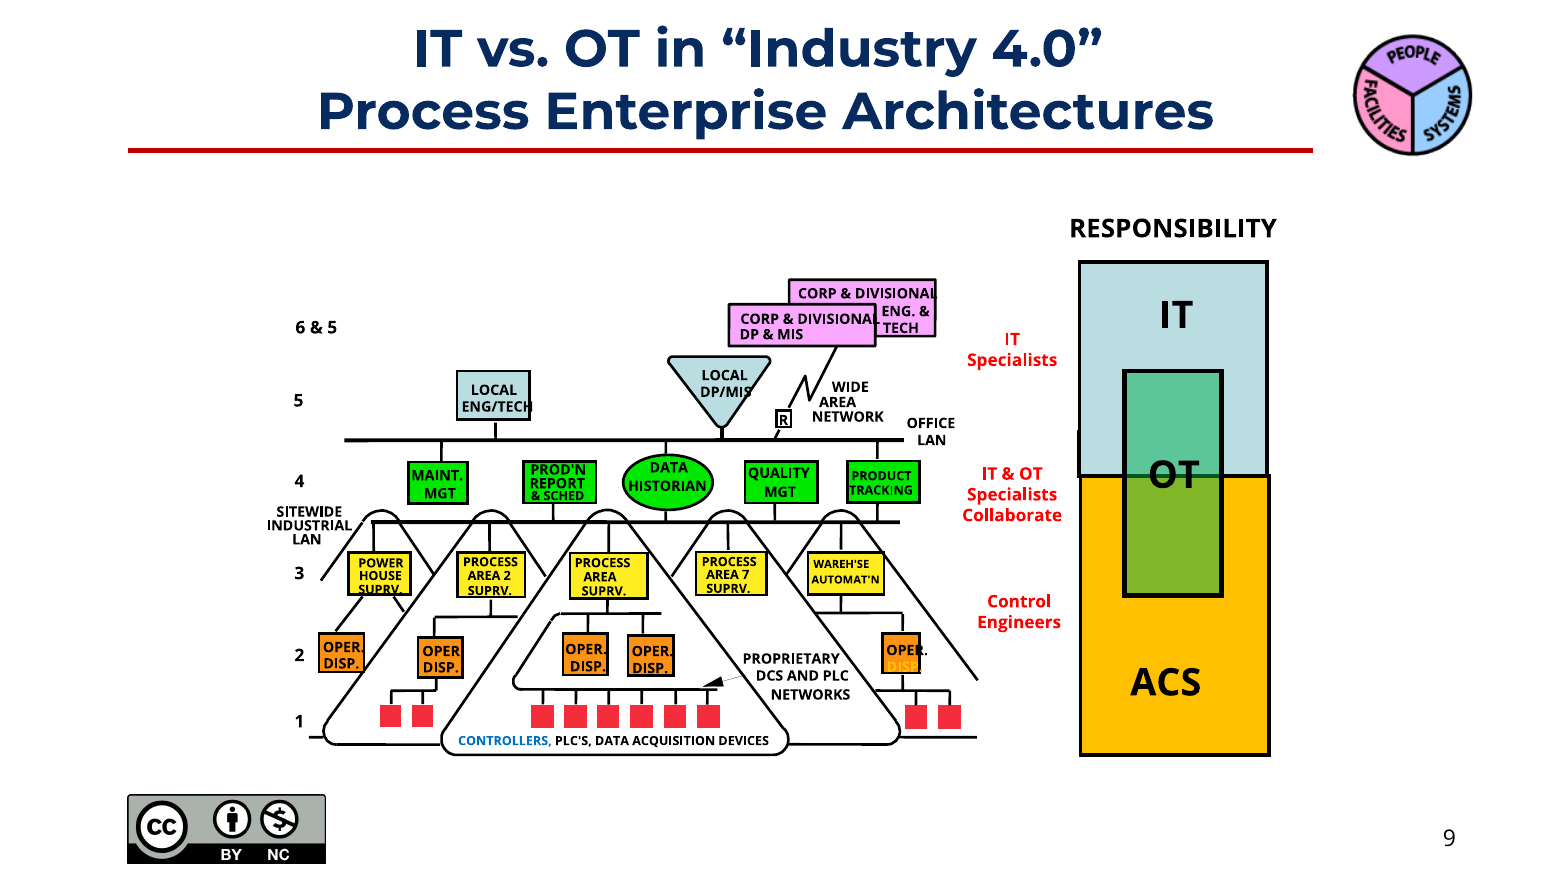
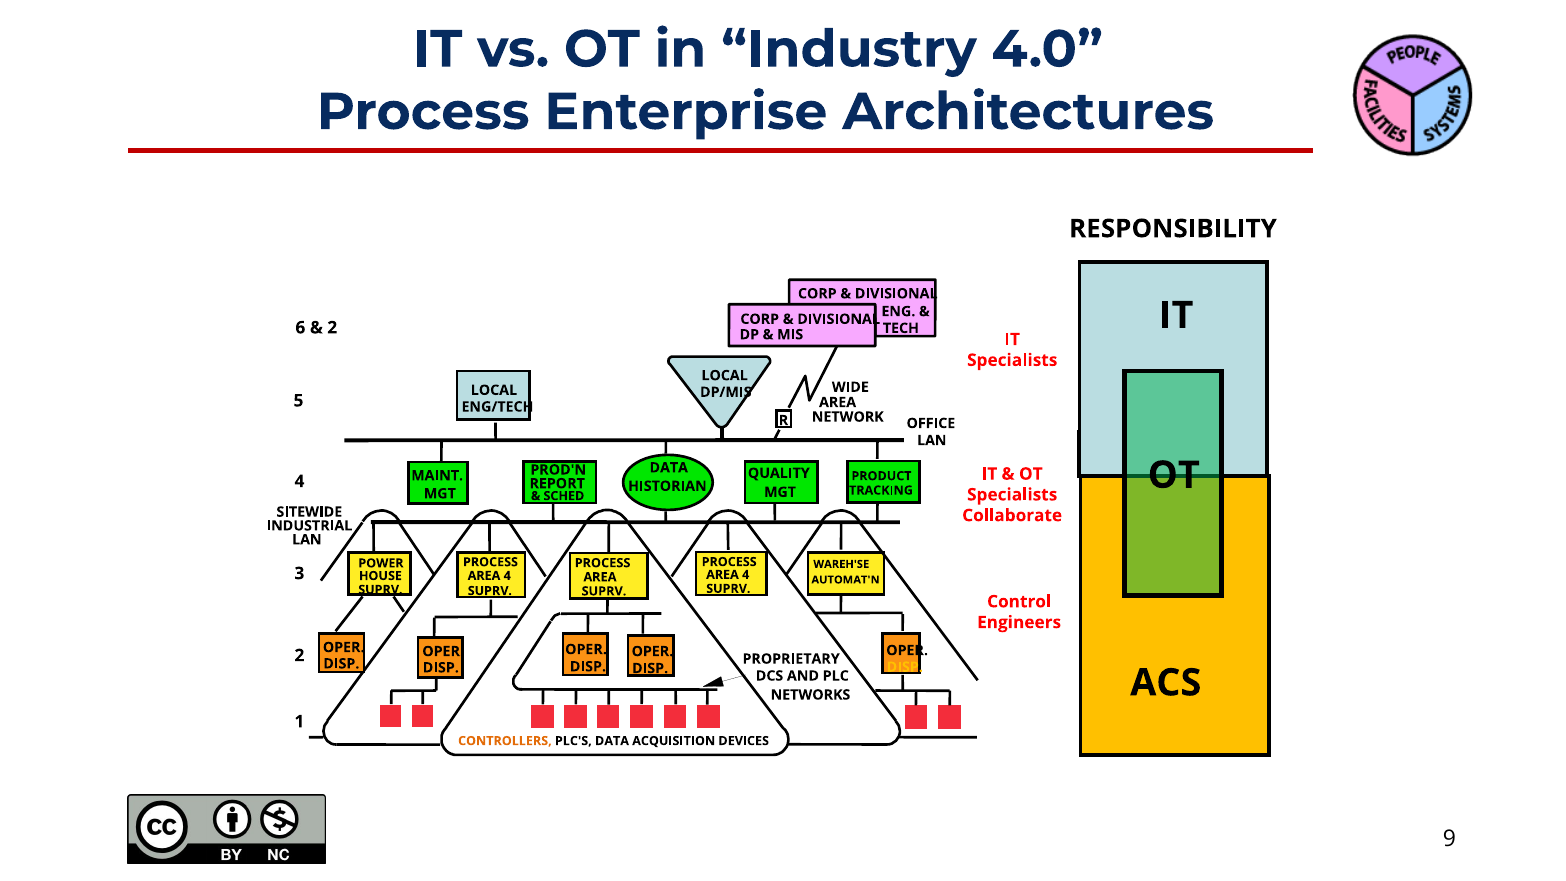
5 at (332, 328): 5 -> 2
7 at (746, 575): 7 -> 4
2 at (507, 576): 2 -> 4
CONTROLLERS colour: blue -> orange
